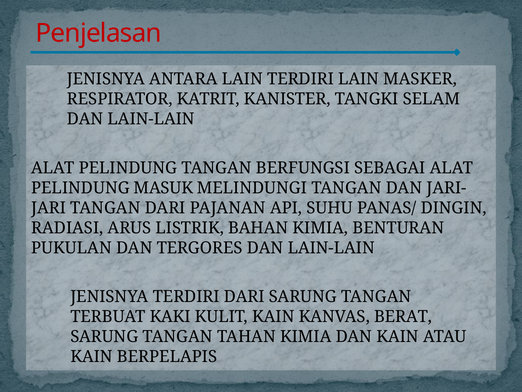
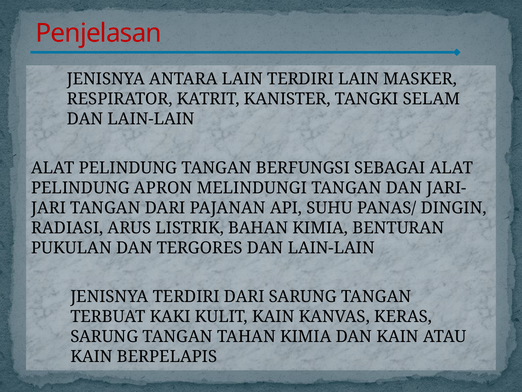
MASUK: MASUK -> APRON
BERAT: BERAT -> KERAS
